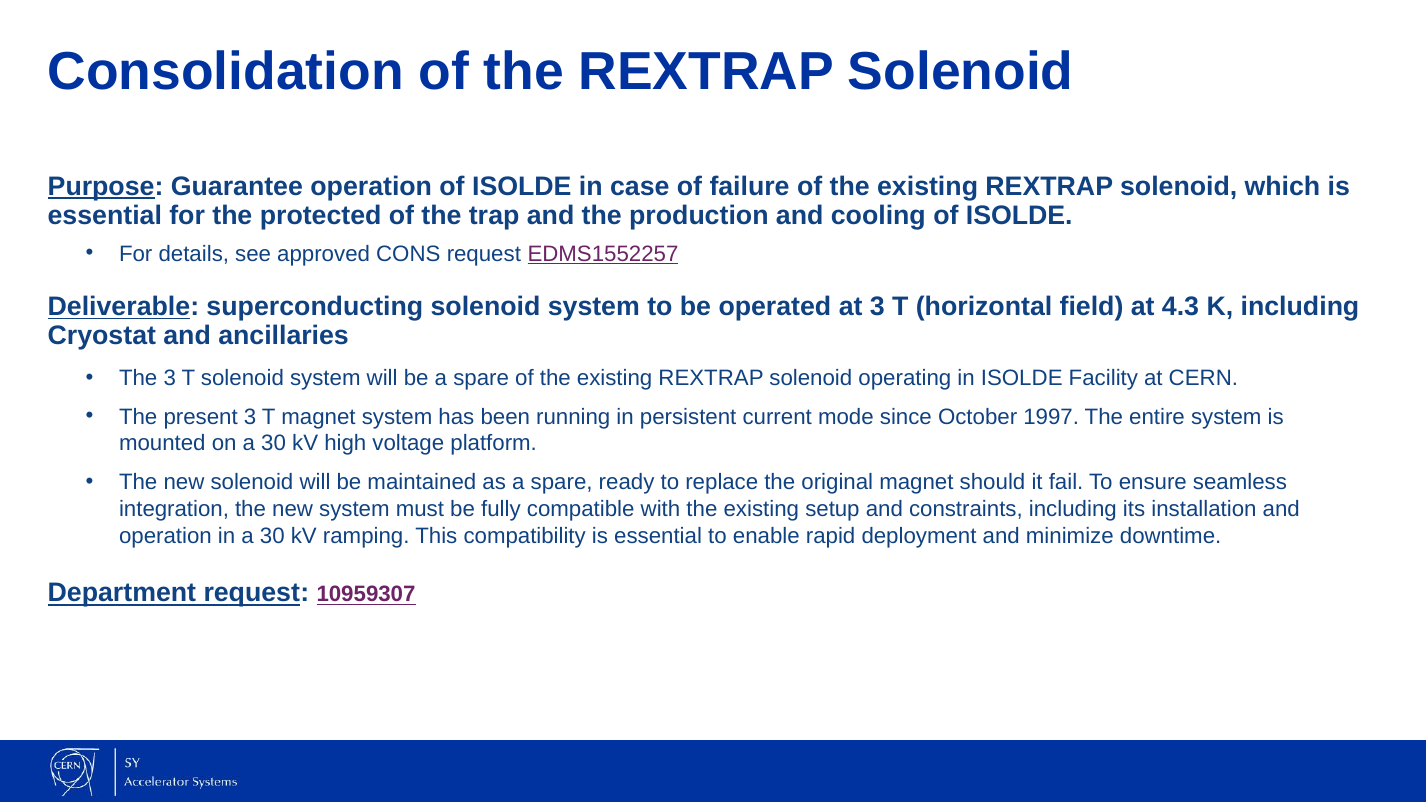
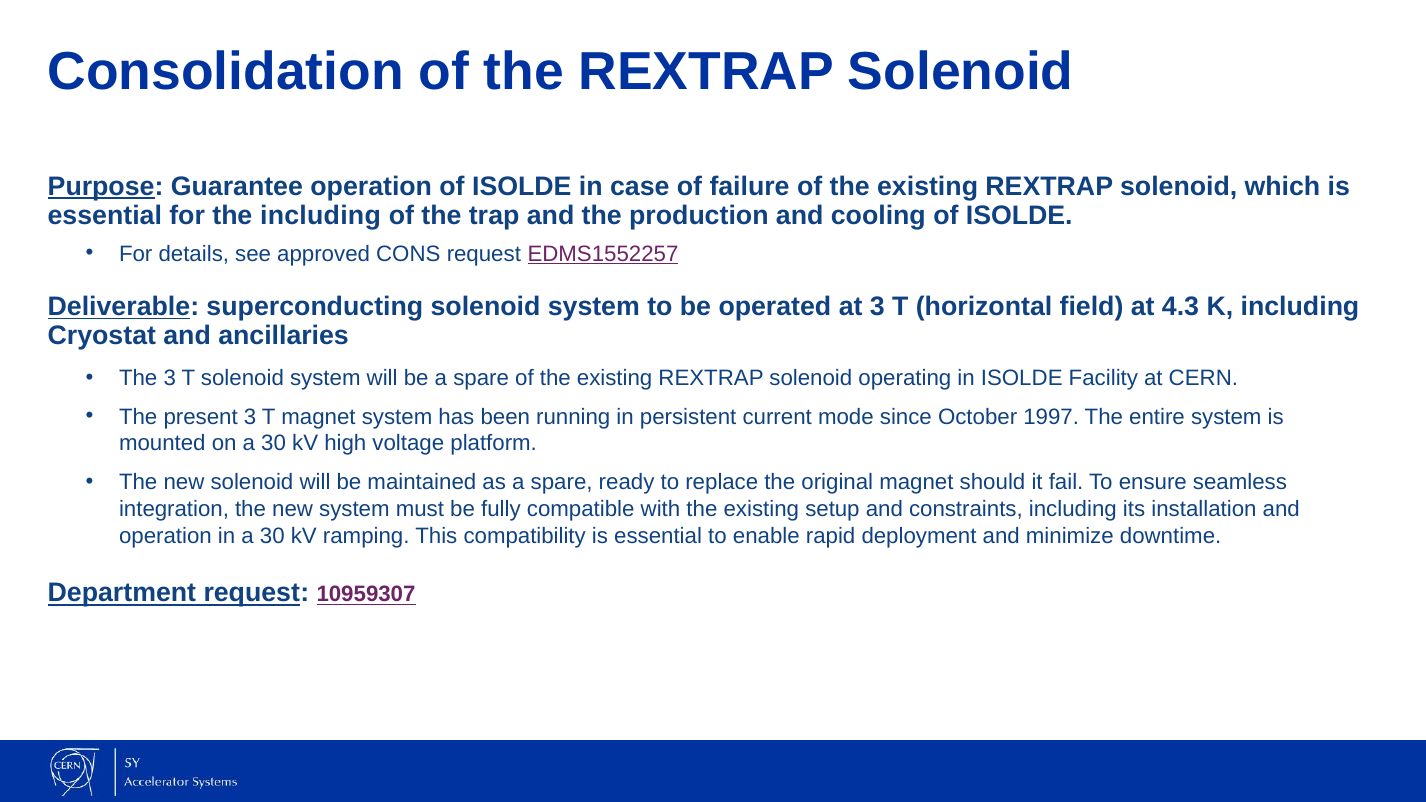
the protected: protected -> including
